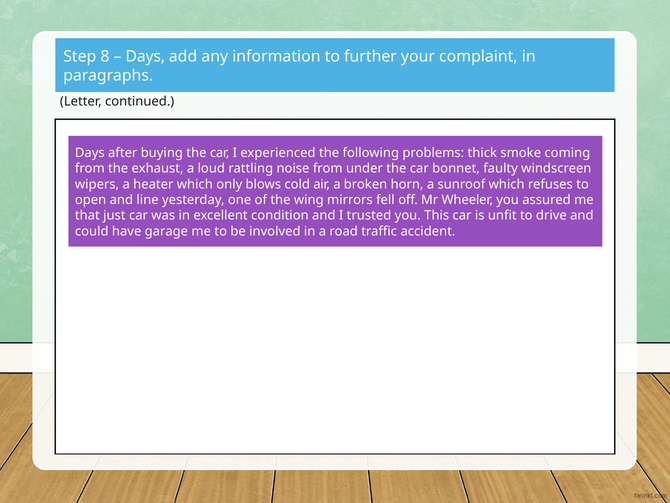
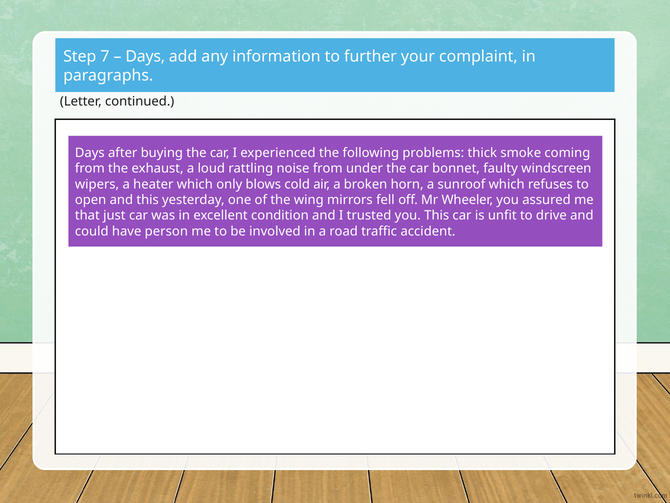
8: 8 -> 7
and line: line -> this
garage: garage -> person
